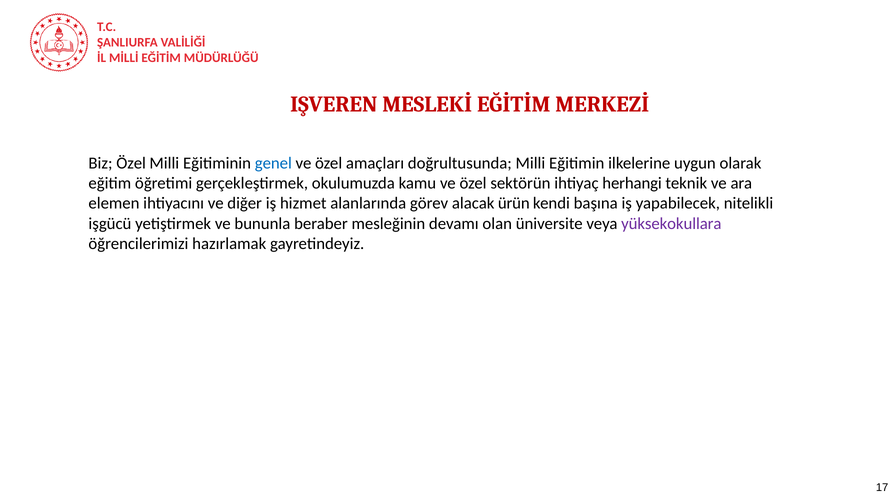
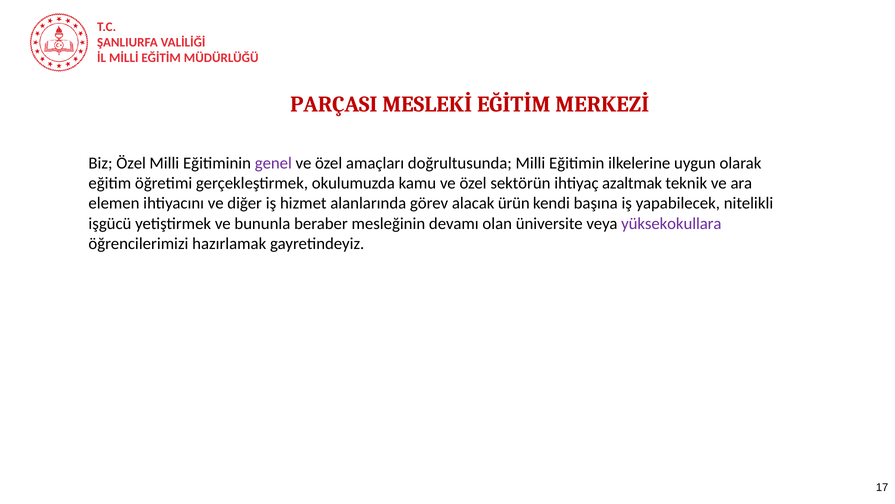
IŞVEREN: IŞVEREN -> PARÇASI
genel colour: blue -> purple
herhangi: herhangi -> azaltmak
